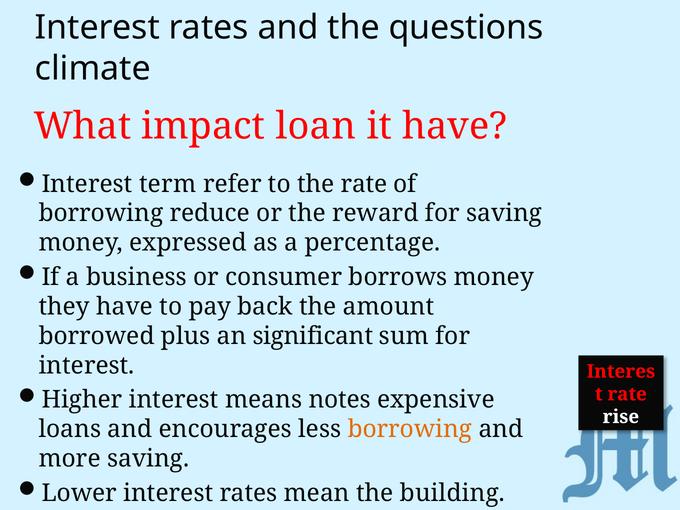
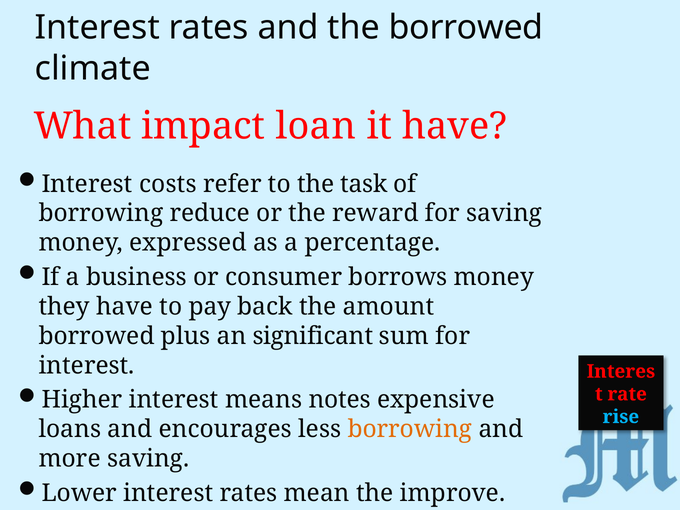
the questions: questions -> borrowed
term: term -> costs
the rate: rate -> task
rise colour: white -> light blue
building: building -> improve
